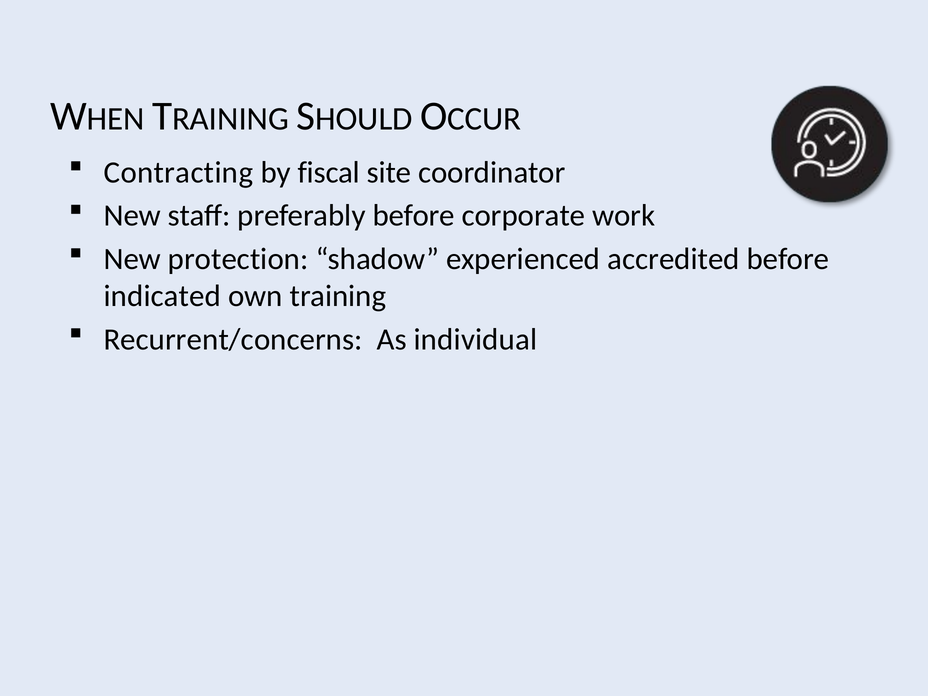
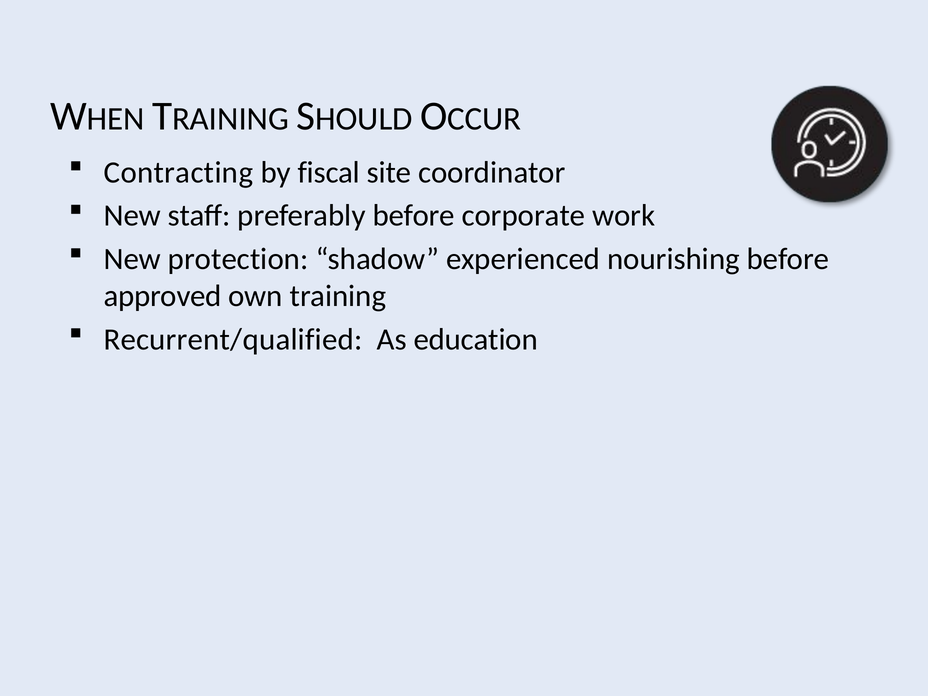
accredited: accredited -> nourishing
indicated: indicated -> approved
Recurrent/concerns: Recurrent/concerns -> Recurrent/qualified
individual: individual -> education
